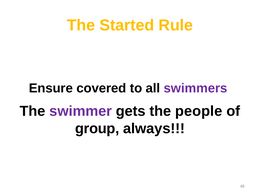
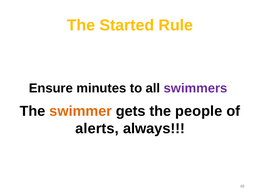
covered: covered -> minutes
swimmer colour: purple -> orange
group: group -> alerts
